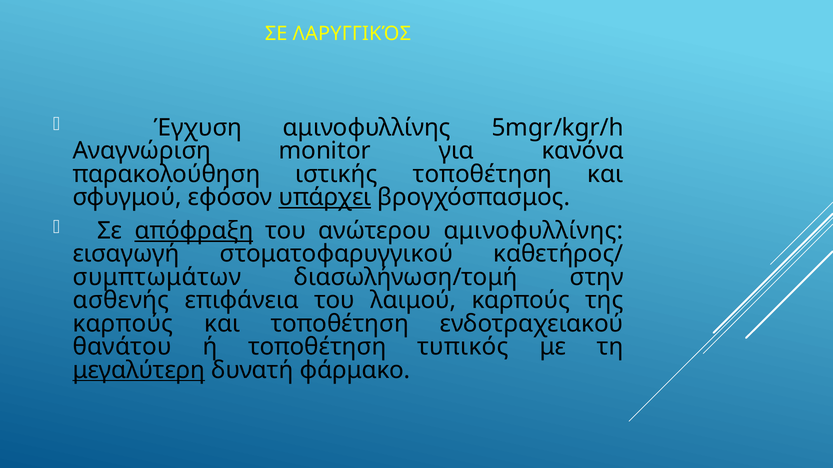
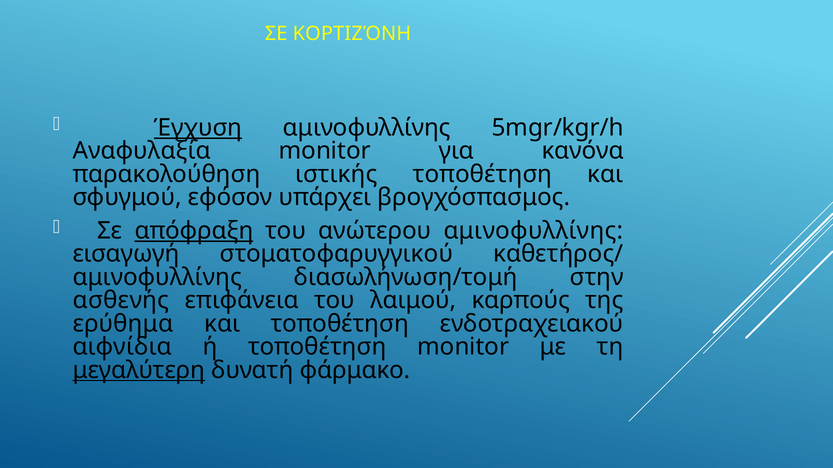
ΛΑΡΥΓΓΙΚΌΣ: ΛΑΡΥΓΓΙΚΌΣ -> ΚΟΡΤΙΖΌΝΗ
Έγχυση underline: none -> present
Αναγνώριση: Αναγνώριση -> Αναφυλαξία
υπάρχει underline: present -> none
συμπτωμάτων at (157, 277): συμπτωμάτων -> αμινοφυλλίνης
καρπούς at (123, 324): καρπούς -> ερύθημα
θανάτου: θανάτου -> αιφνίδια
τοποθέτηση τυπικός: τυπικός -> monitor
